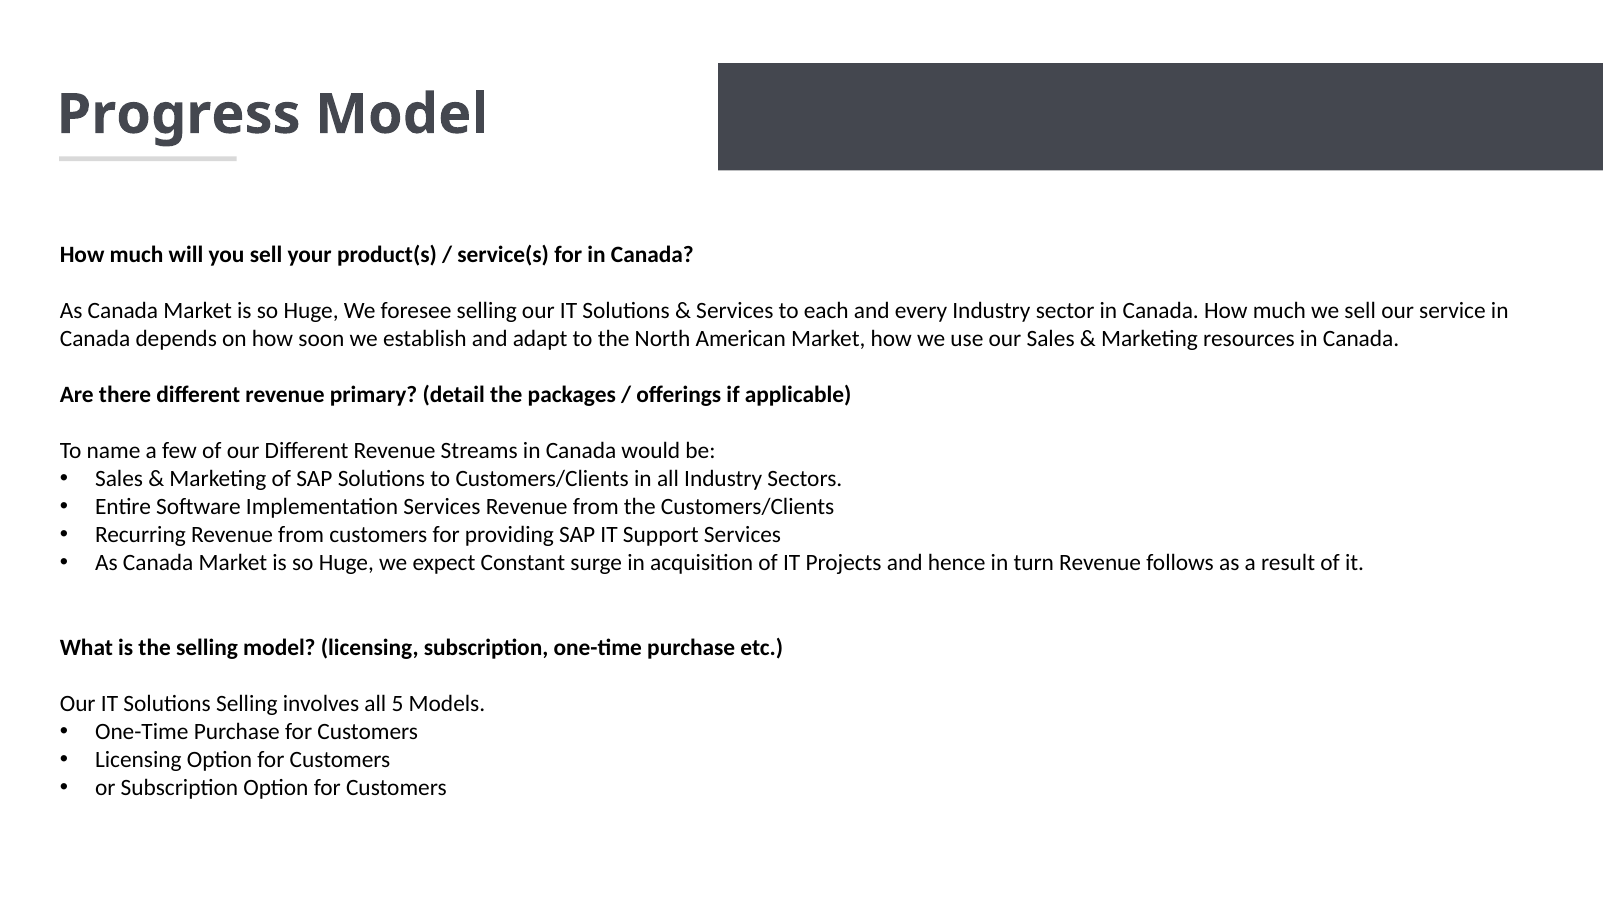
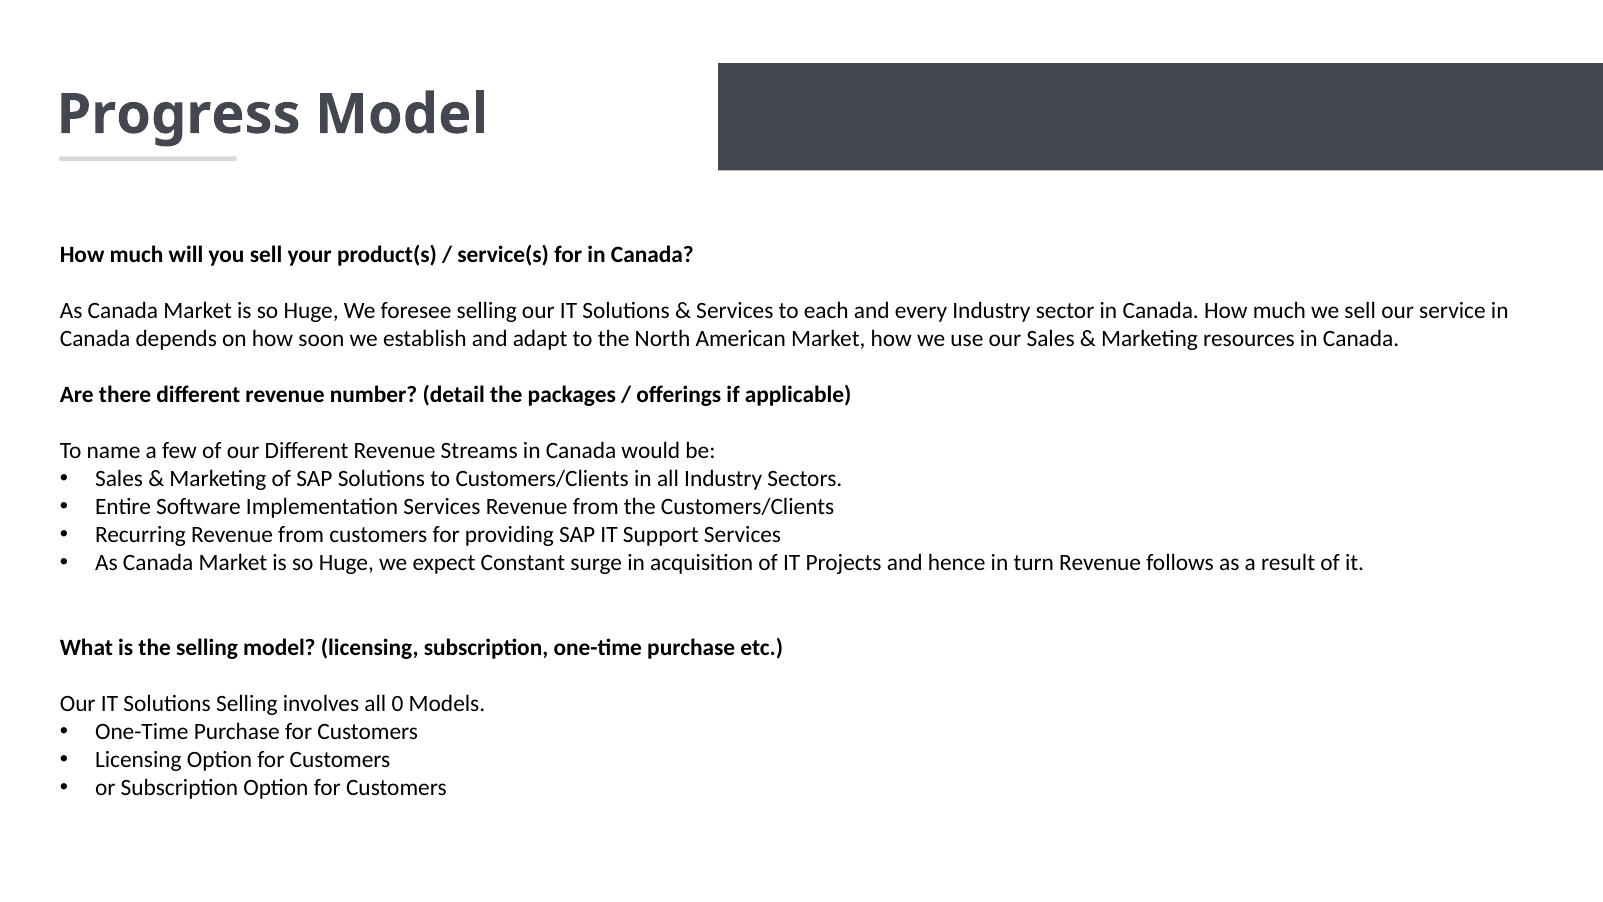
primary: primary -> number
5: 5 -> 0
